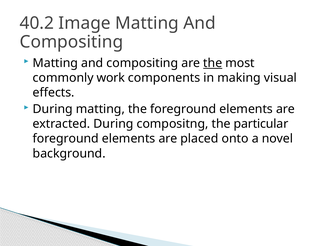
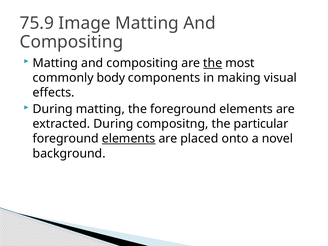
40.2: 40.2 -> 75.9
work: work -> body
elements at (129, 139) underline: none -> present
